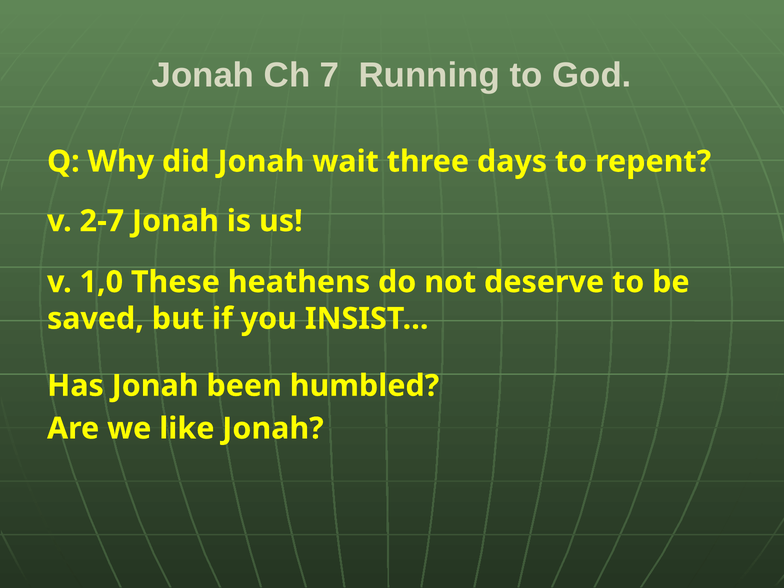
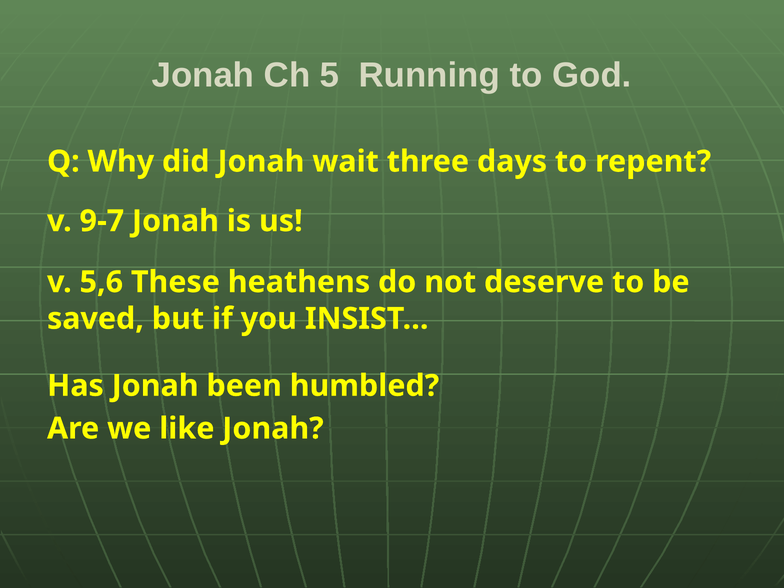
7: 7 -> 5
2-7: 2-7 -> 9-7
1,0: 1,0 -> 5,6
